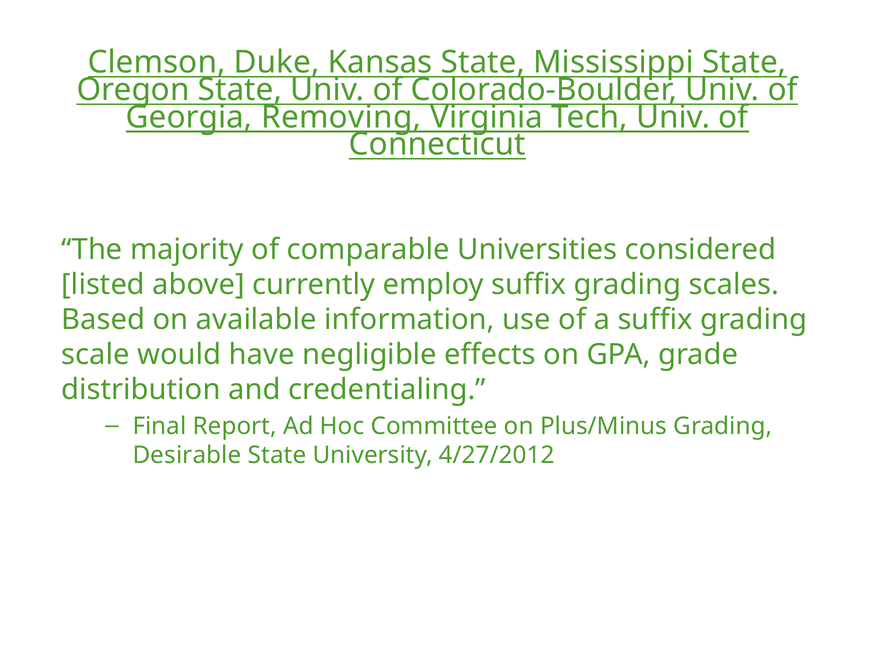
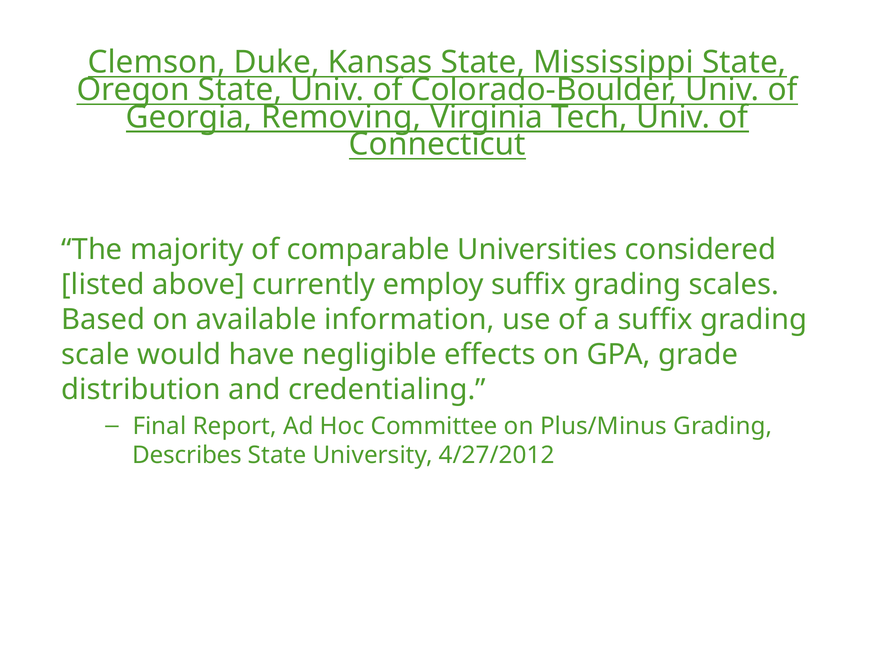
Desirable: Desirable -> Describes
